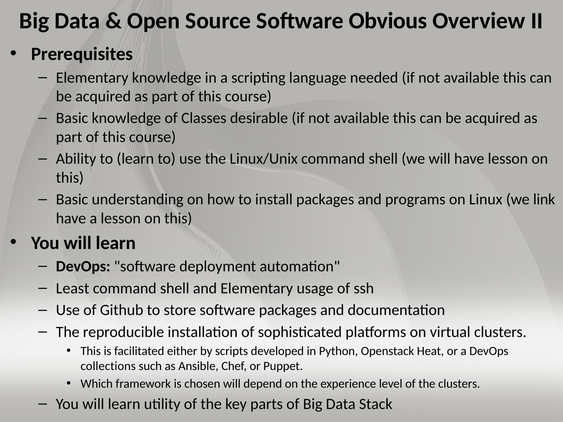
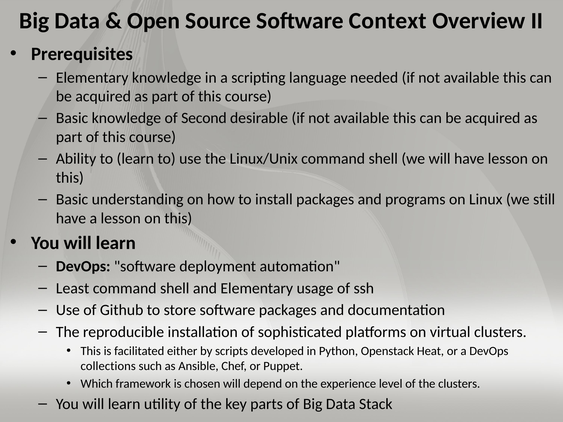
Obvious: Obvious -> Context
Classes: Classes -> Second
link: link -> still
